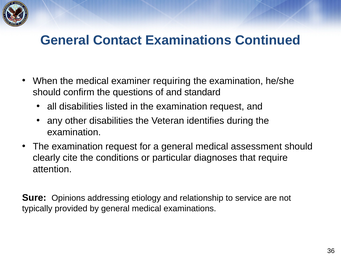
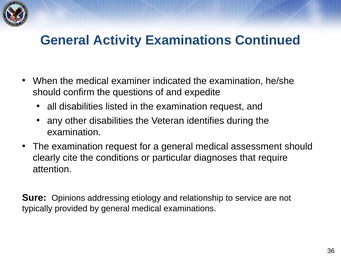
Contact: Contact -> Activity
requiring: requiring -> indicated
standard: standard -> expedite
